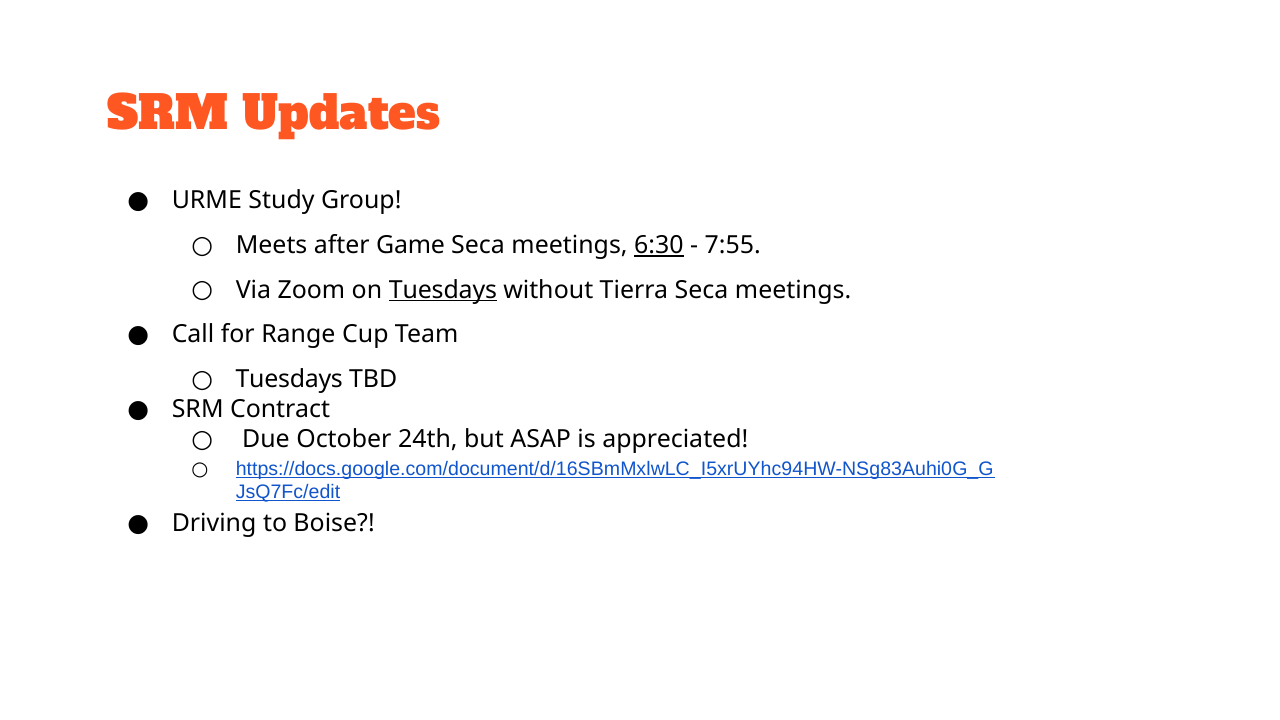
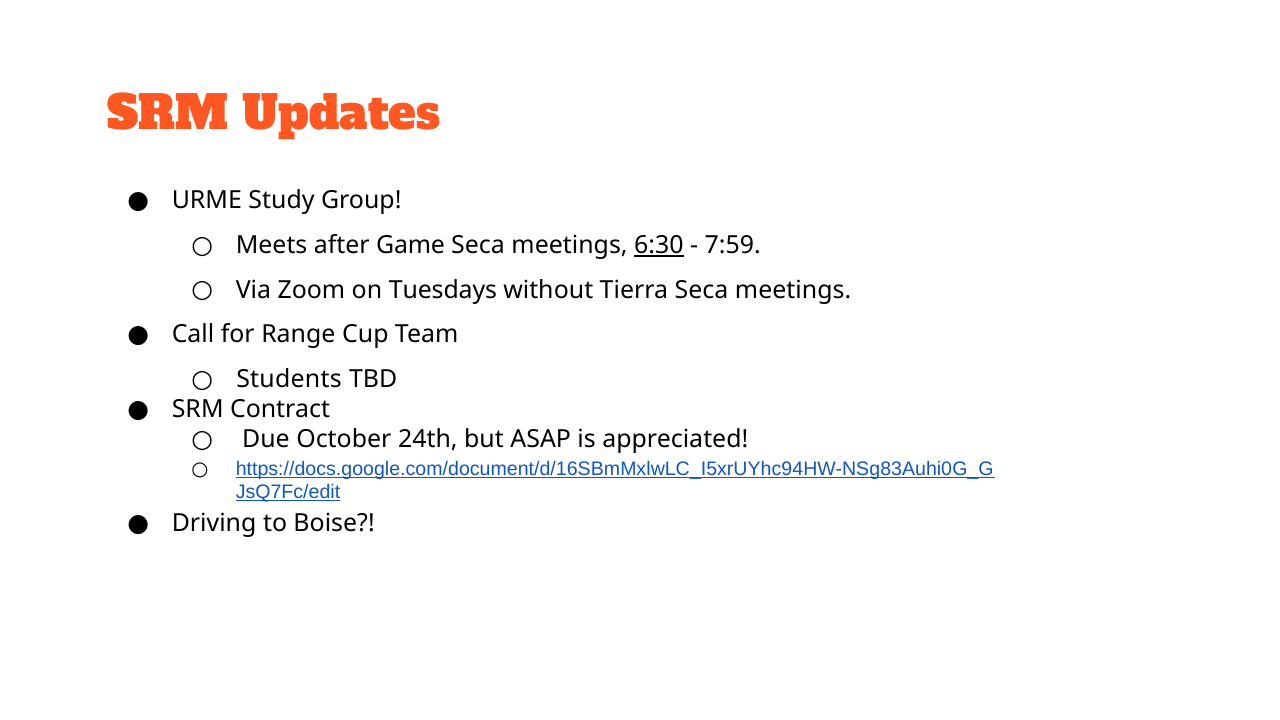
7:55: 7:55 -> 7:59
Tuesdays at (443, 290) underline: present -> none
Tuesdays at (289, 380): Tuesdays -> Students
